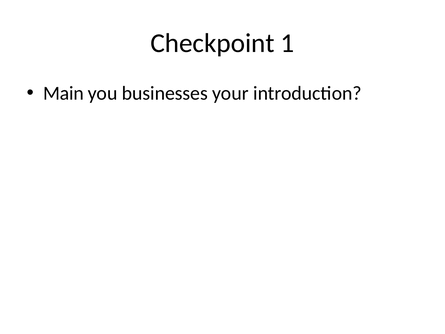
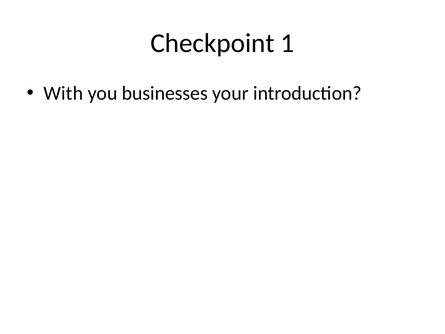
Main: Main -> With
